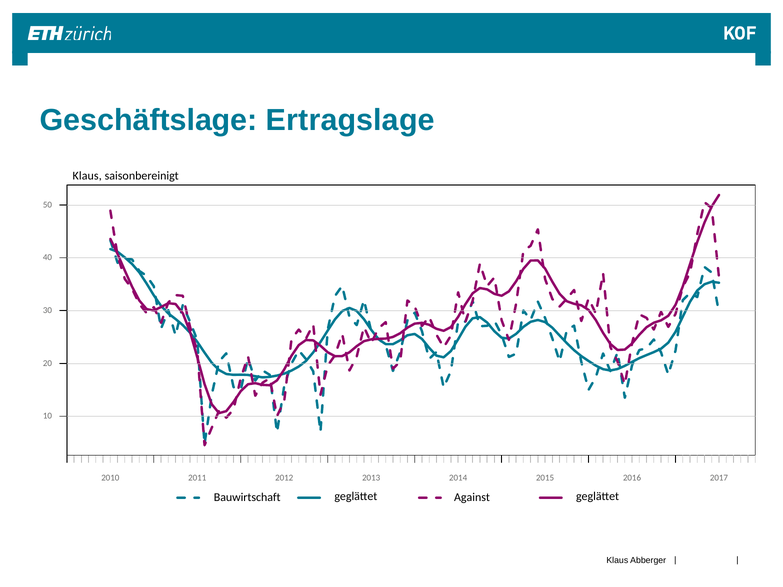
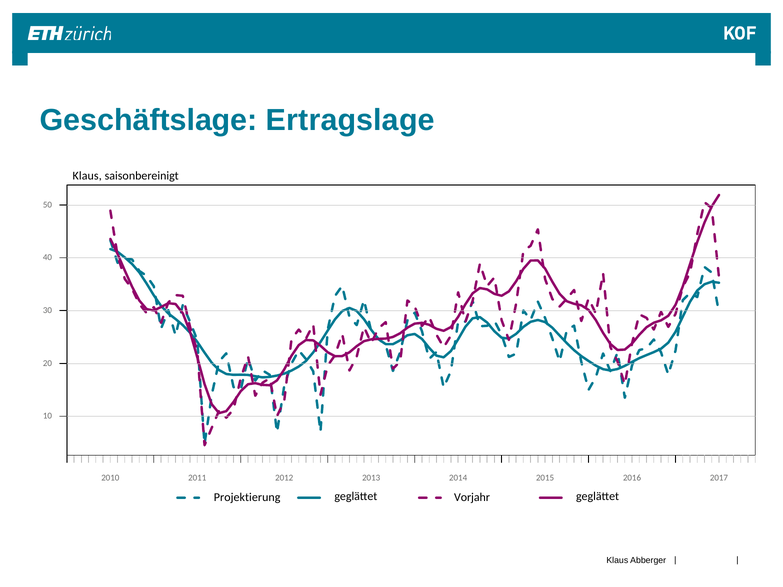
Bauwirtschaft: Bauwirtschaft -> Projektierung
Against: Against -> Vorjahr
